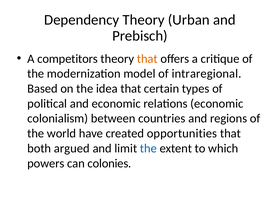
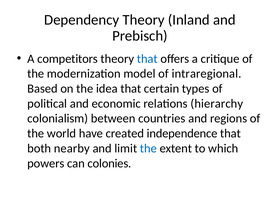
Urban: Urban -> Inland
that at (147, 59) colour: orange -> blue
relations economic: economic -> hierarchy
opportunities: opportunities -> independence
argued: argued -> nearby
